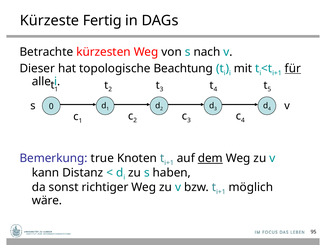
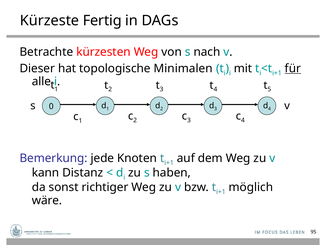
Beachtung: Beachtung -> Minimalen
true: true -> jede
dem underline: present -> none
